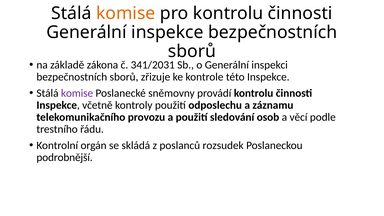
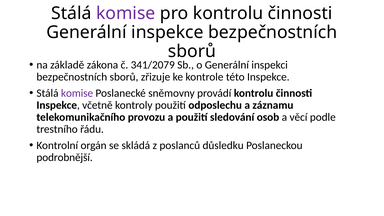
komise at (126, 13) colour: orange -> purple
341/2031: 341/2031 -> 341/2079
rozsudek: rozsudek -> důsledku
